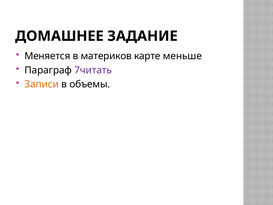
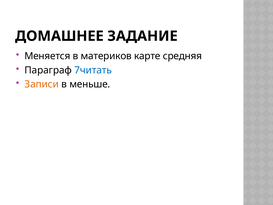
меньше: меньше -> средняя
7читать colour: purple -> blue
объемы: объемы -> меньше
